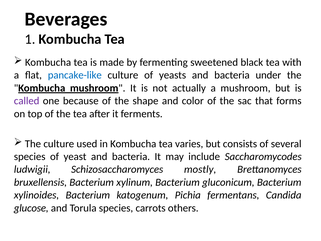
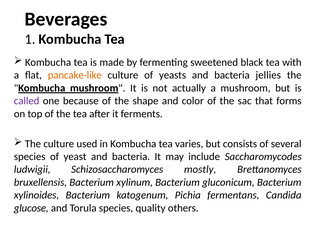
pancake-like colour: blue -> orange
under: under -> jellies
carrots: carrots -> quality
